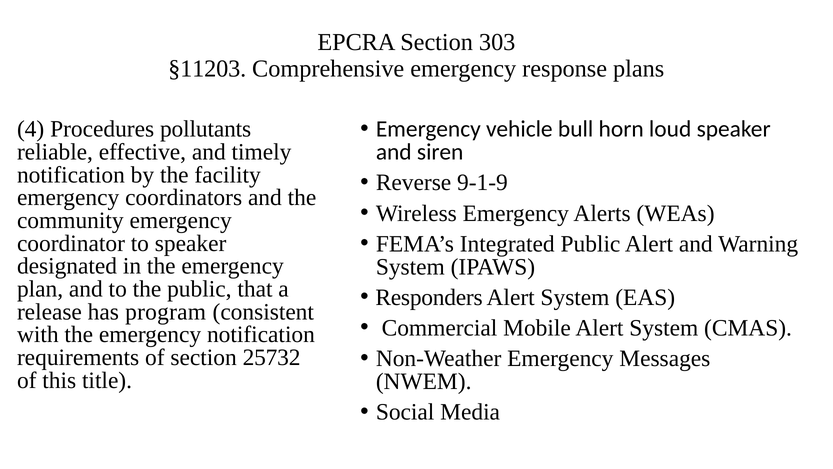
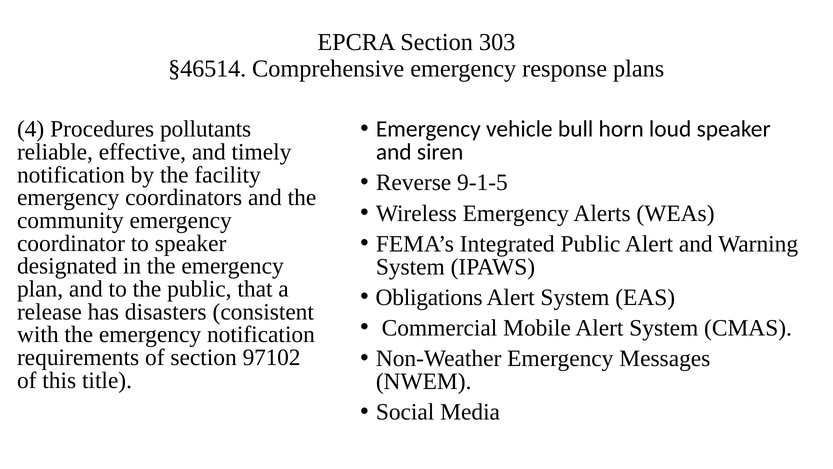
§11203: §11203 -> §46514
9-1-9: 9-1-9 -> 9-1-5
Responders: Responders -> Obligations
program: program -> disasters
25732: 25732 -> 97102
